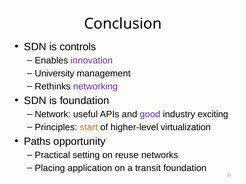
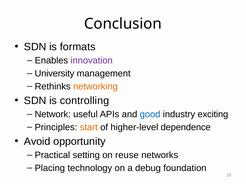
controls: controls -> formats
networking colour: purple -> orange
is foundation: foundation -> controlling
good colour: purple -> blue
virtualization: virtualization -> dependence
Paths: Paths -> Avoid
application: application -> technology
transit: transit -> debug
